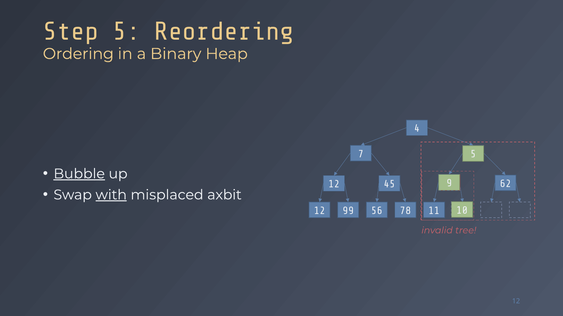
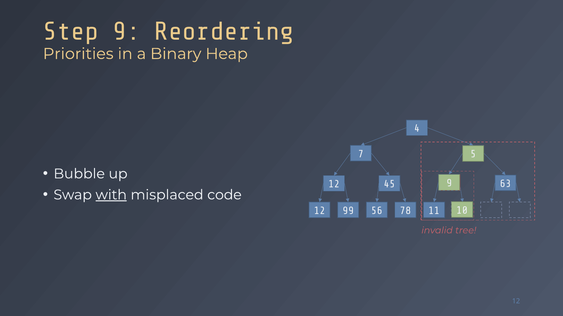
Step 5: 5 -> 9
Ordering: Ordering -> Priorities
Bubble underline: present -> none
62: 62 -> 63
axbit: axbit -> code
